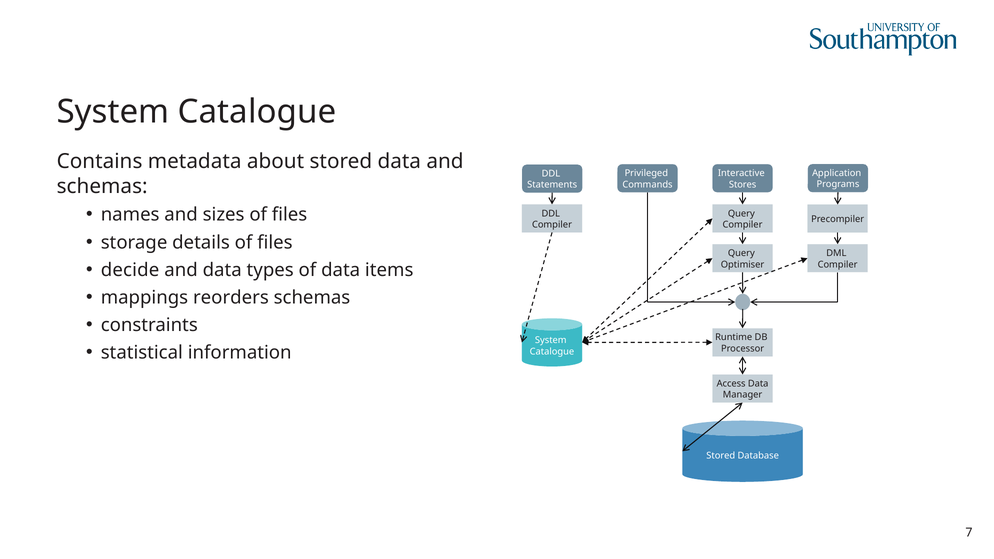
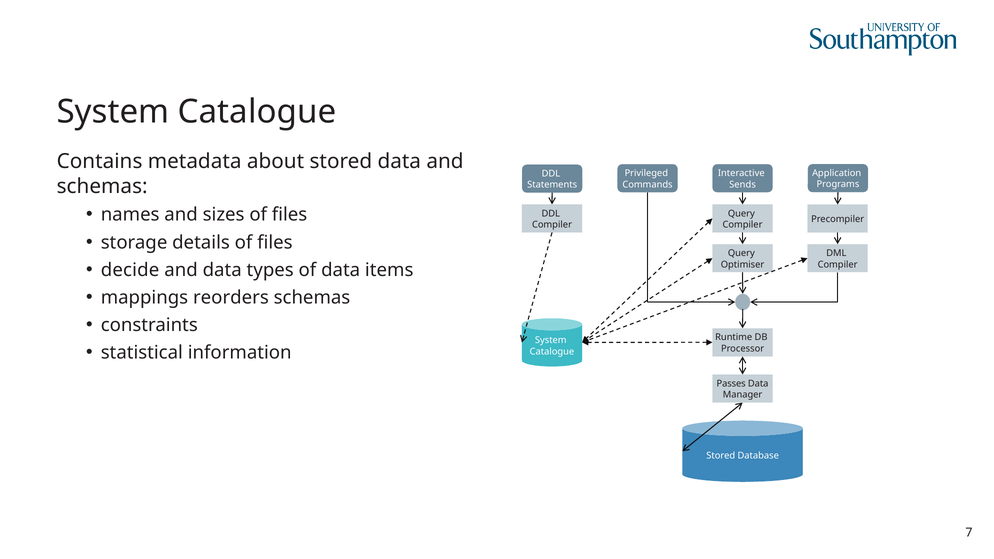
Stores: Stores -> Sends
Access: Access -> Passes
